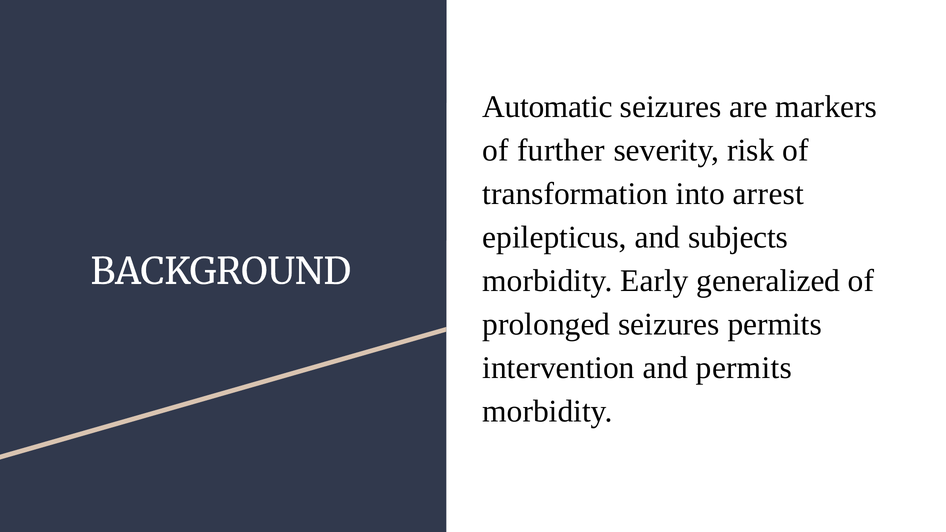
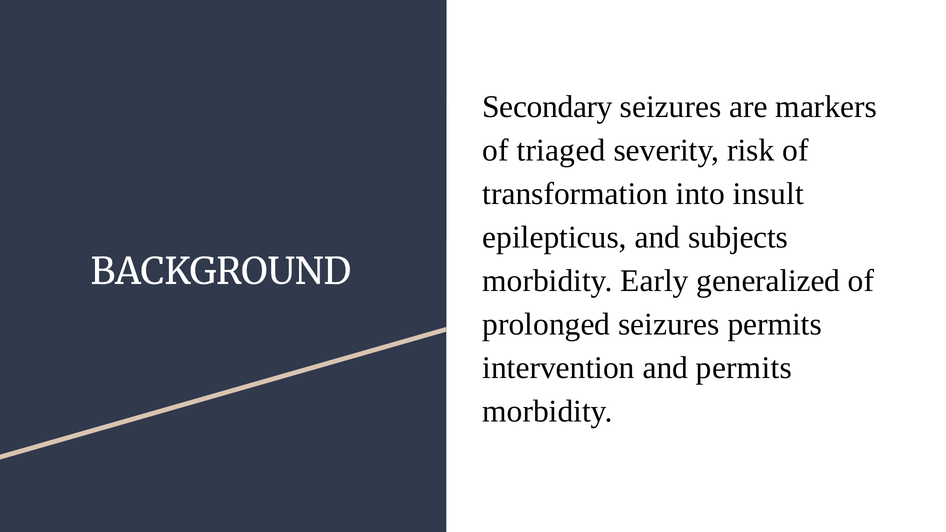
Automatic: Automatic -> Secondary
further: further -> triaged
arrest: arrest -> insult
